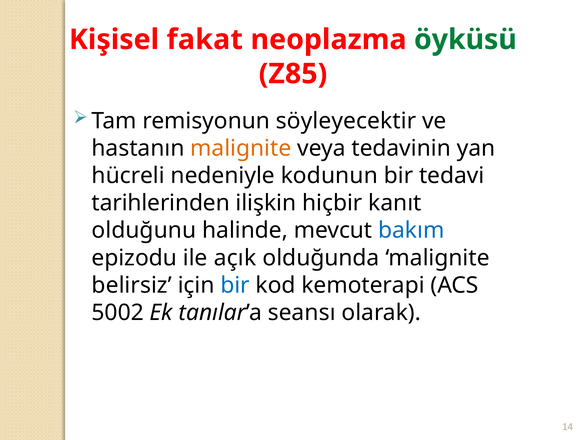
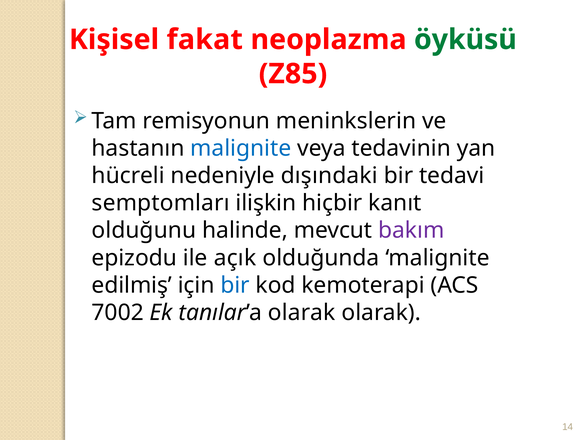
söyleyecektir: söyleyecektir -> meninkslerin
malignite at (241, 148) colour: orange -> blue
kodunun: kodunun -> dışındaki
tarihlerinden: tarihlerinden -> semptomları
bakım colour: blue -> purple
belirsiz: belirsiz -> edilmiş
5002: 5002 -> 7002
tanılar’a seansı: seansı -> olarak
